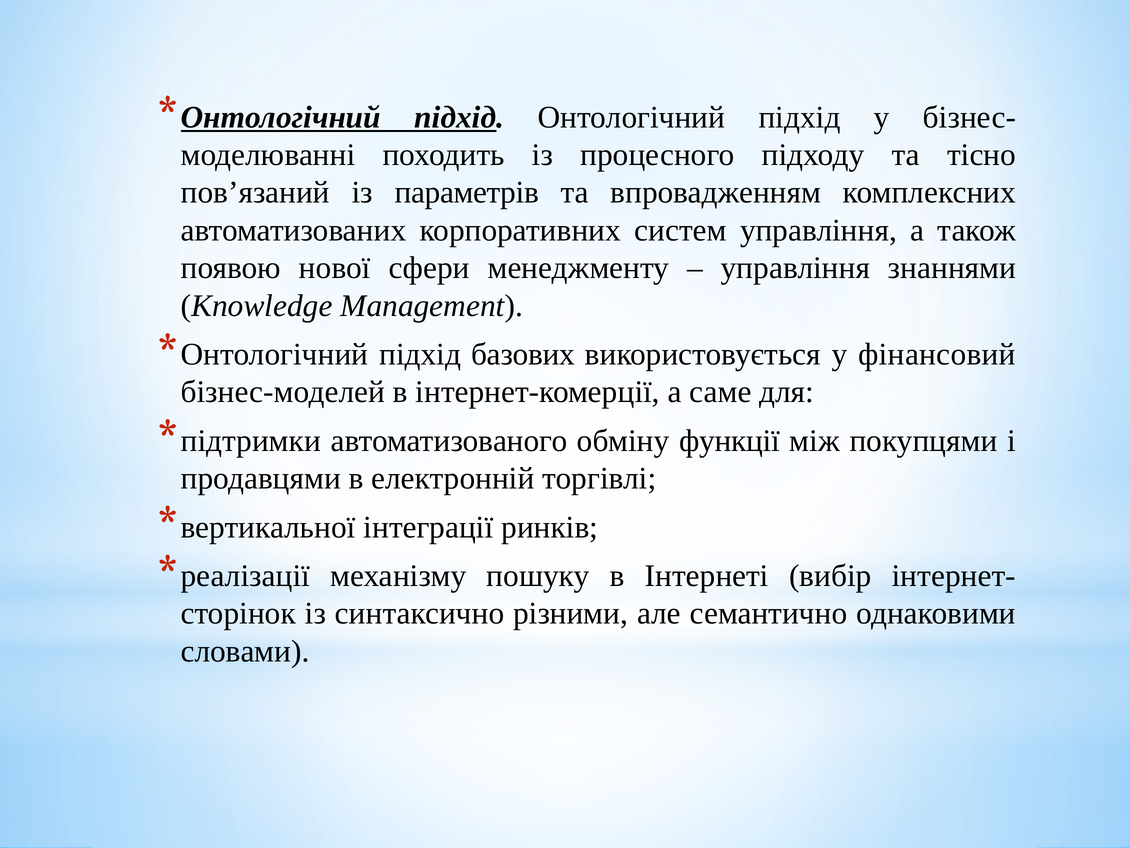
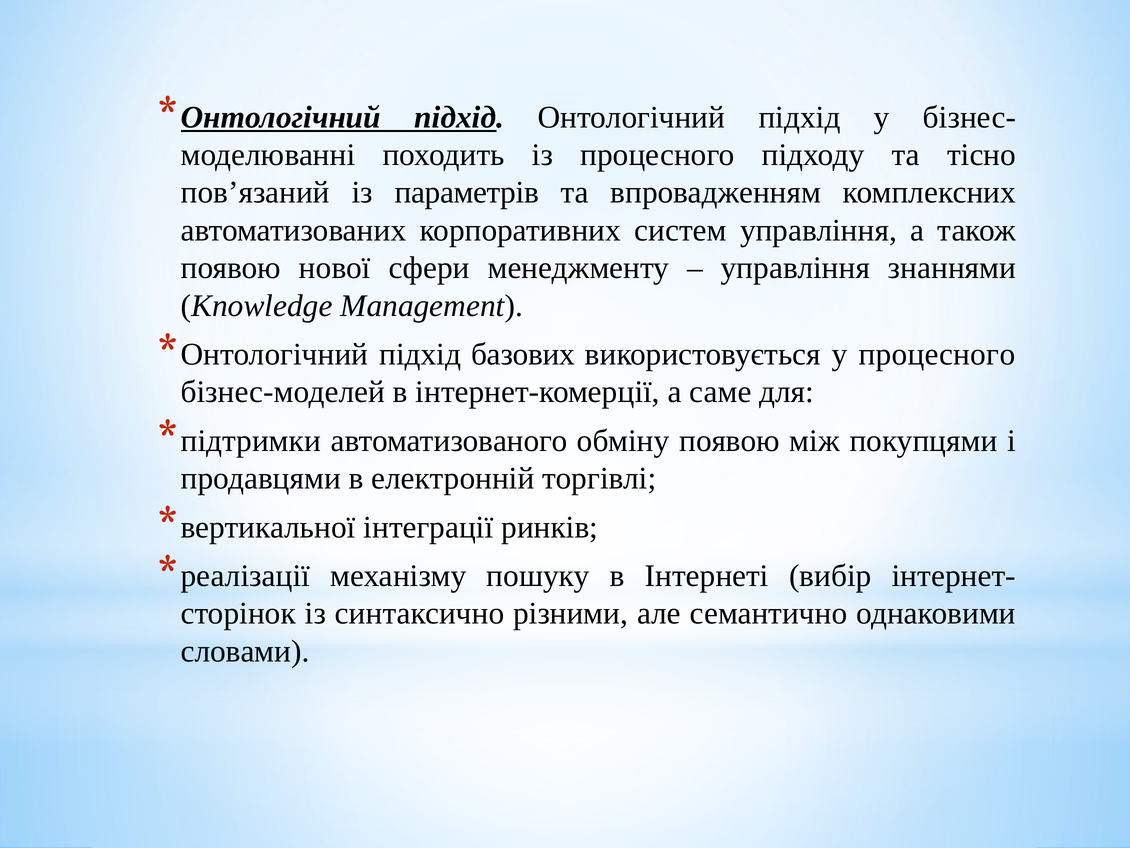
у фінансовий: фінансовий -> процесного
обміну функції: функції -> появою
